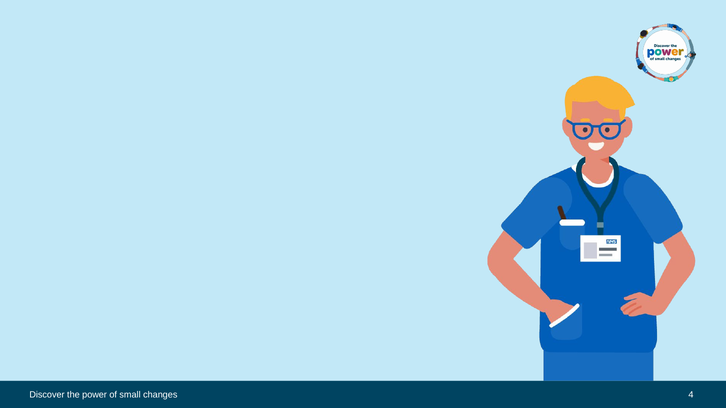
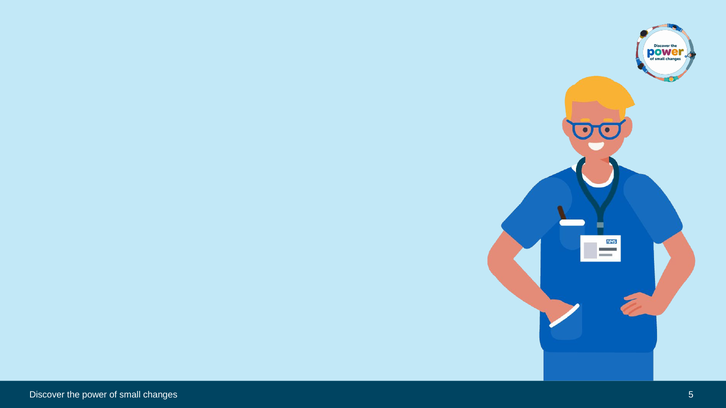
4: 4 -> 5
